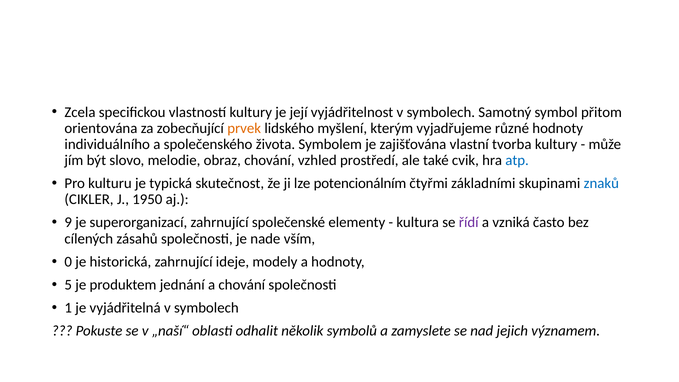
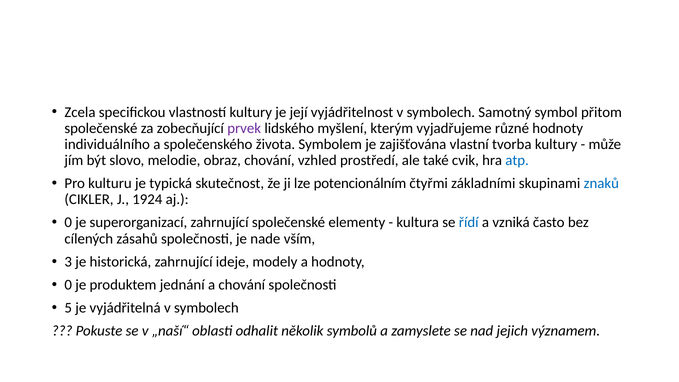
orientována at (101, 128): orientována -> společenské
prvek colour: orange -> purple
1950: 1950 -> 1924
9 at (68, 223): 9 -> 0
řídí colour: purple -> blue
0: 0 -> 3
5 at (68, 285): 5 -> 0
1: 1 -> 5
